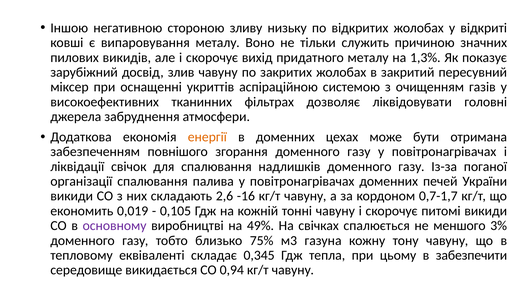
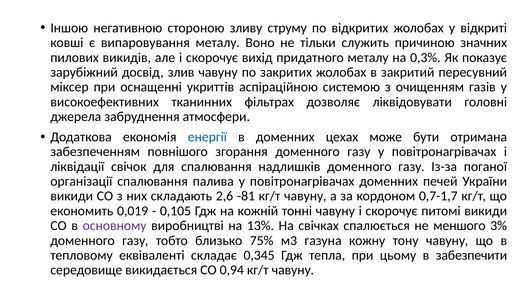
низьку: низьку -> струму
1,3%: 1,3% -> 0,3%
енергії colour: orange -> blue
-16: -16 -> -81
49%: 49% -> 13%
